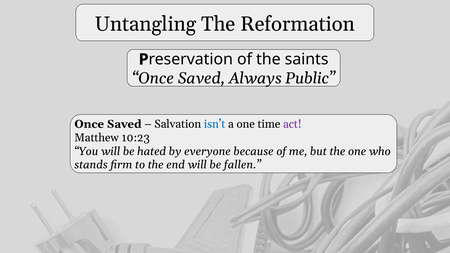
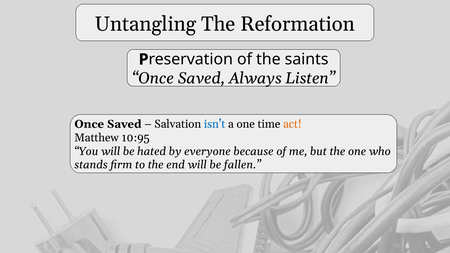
Public: Public -> Listen
act colour: purple -> orange
10:23: 10:23 -> 10:95
